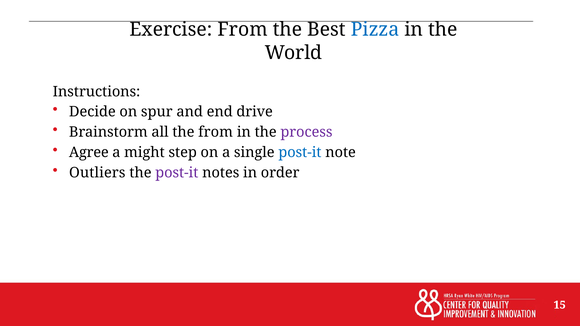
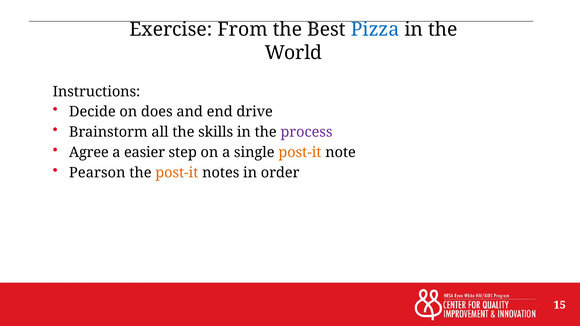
spur: spur -> does
the from: from -> skills
might: might -> easier
post-it at (300, 153) colour: blue -> orange
Outliers: Outliers -> Pearson
post-it at (177, 173) colour: purple -> orange
